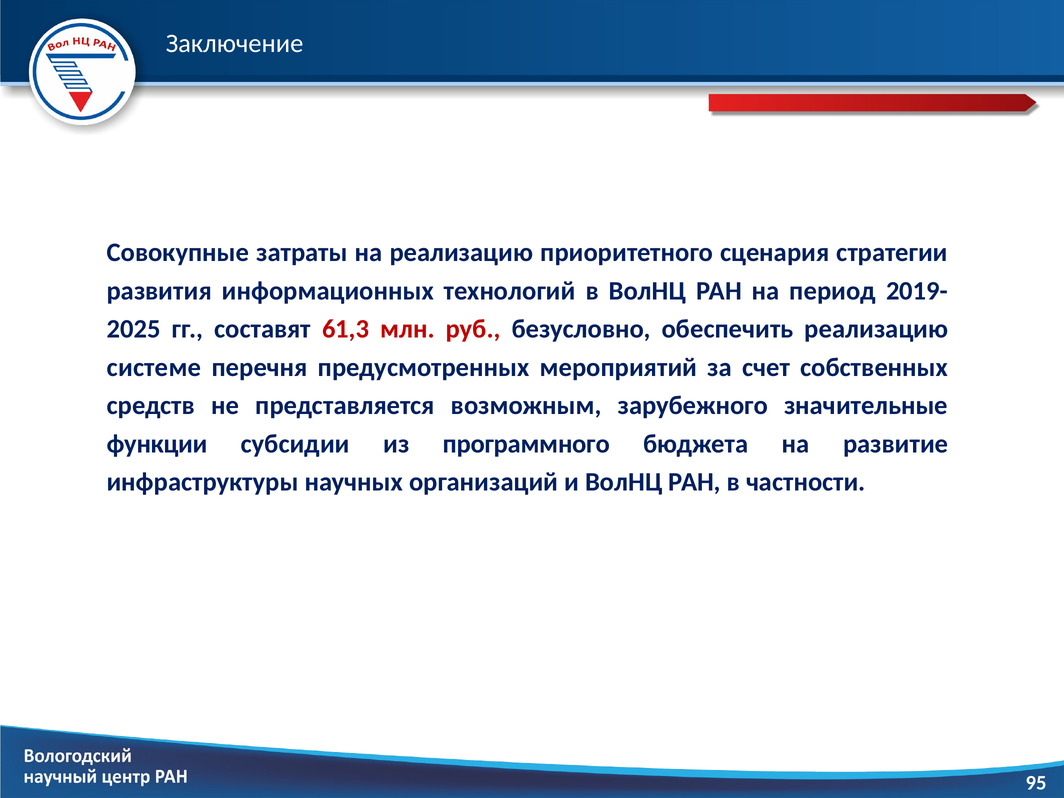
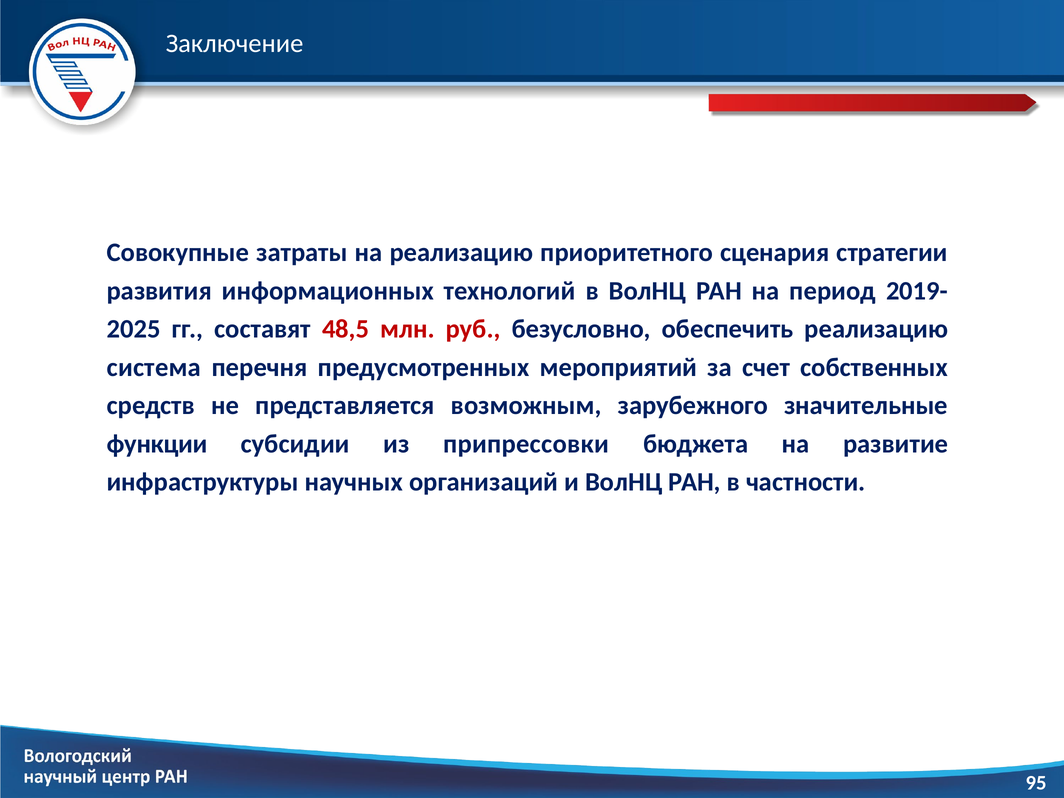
61,3: 61,3 -> 48,5
системе: системе -> система
программного: программного -> припрессовки
